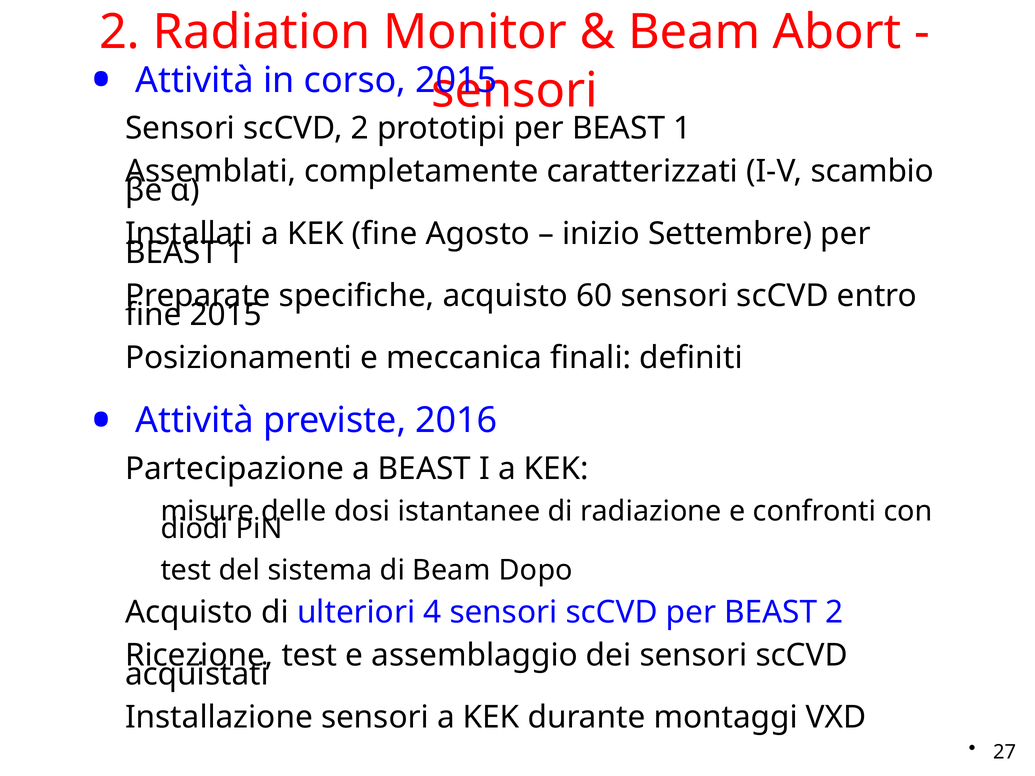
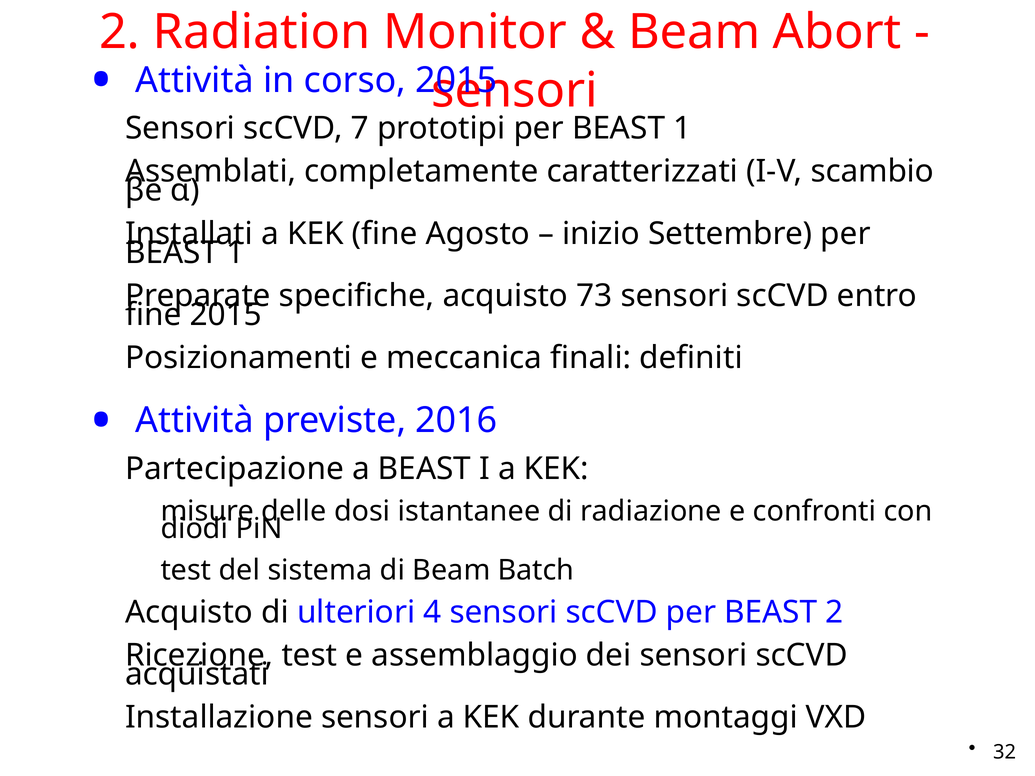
scCVD 2: 2 -> 7
60: 60 -> 73
Dopo: Dopo -> Batch
27: 27 -> 32
